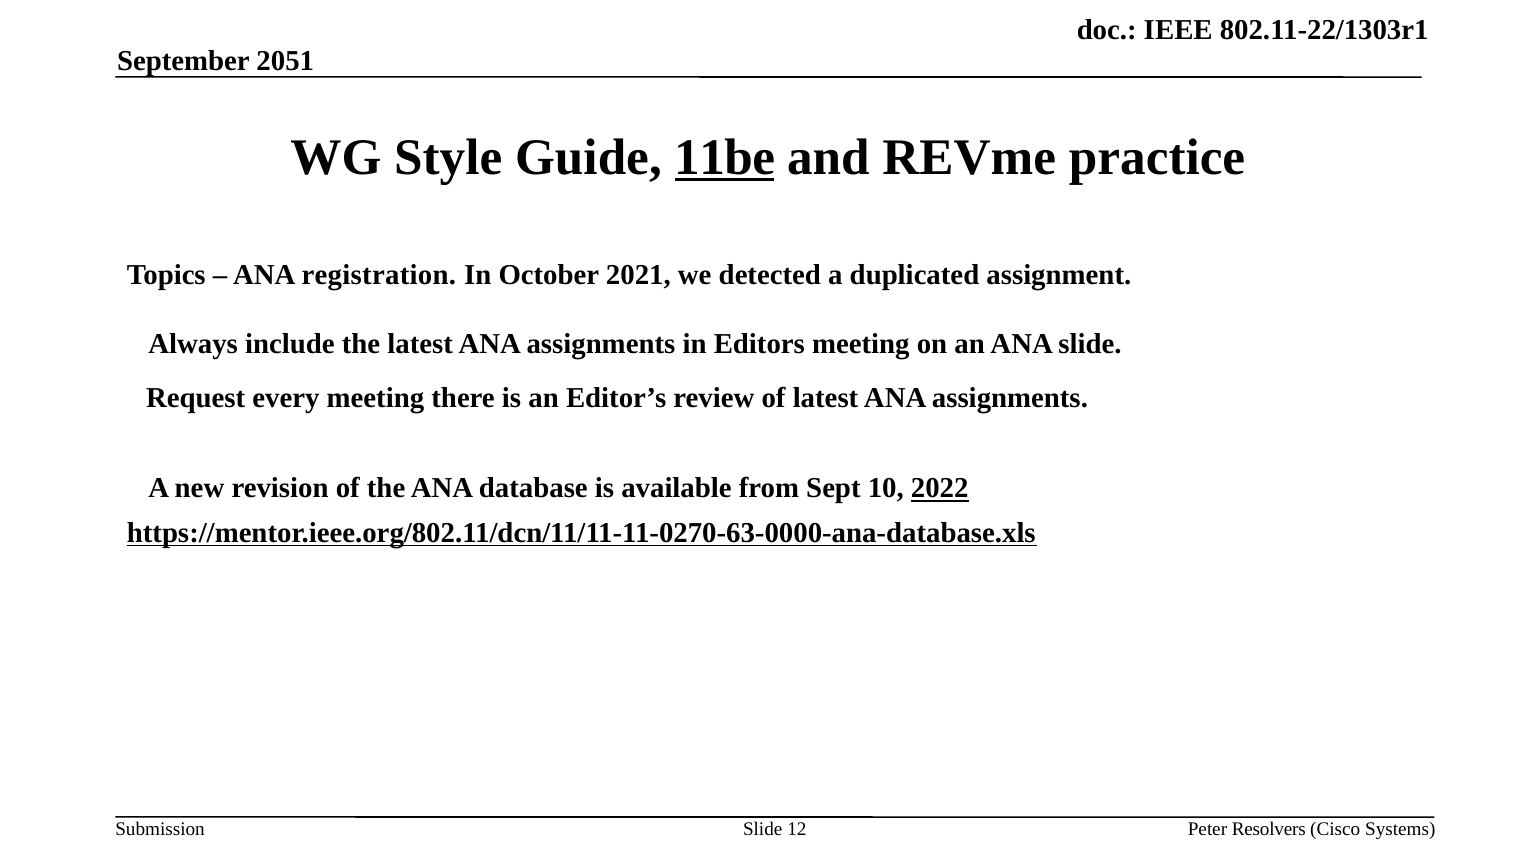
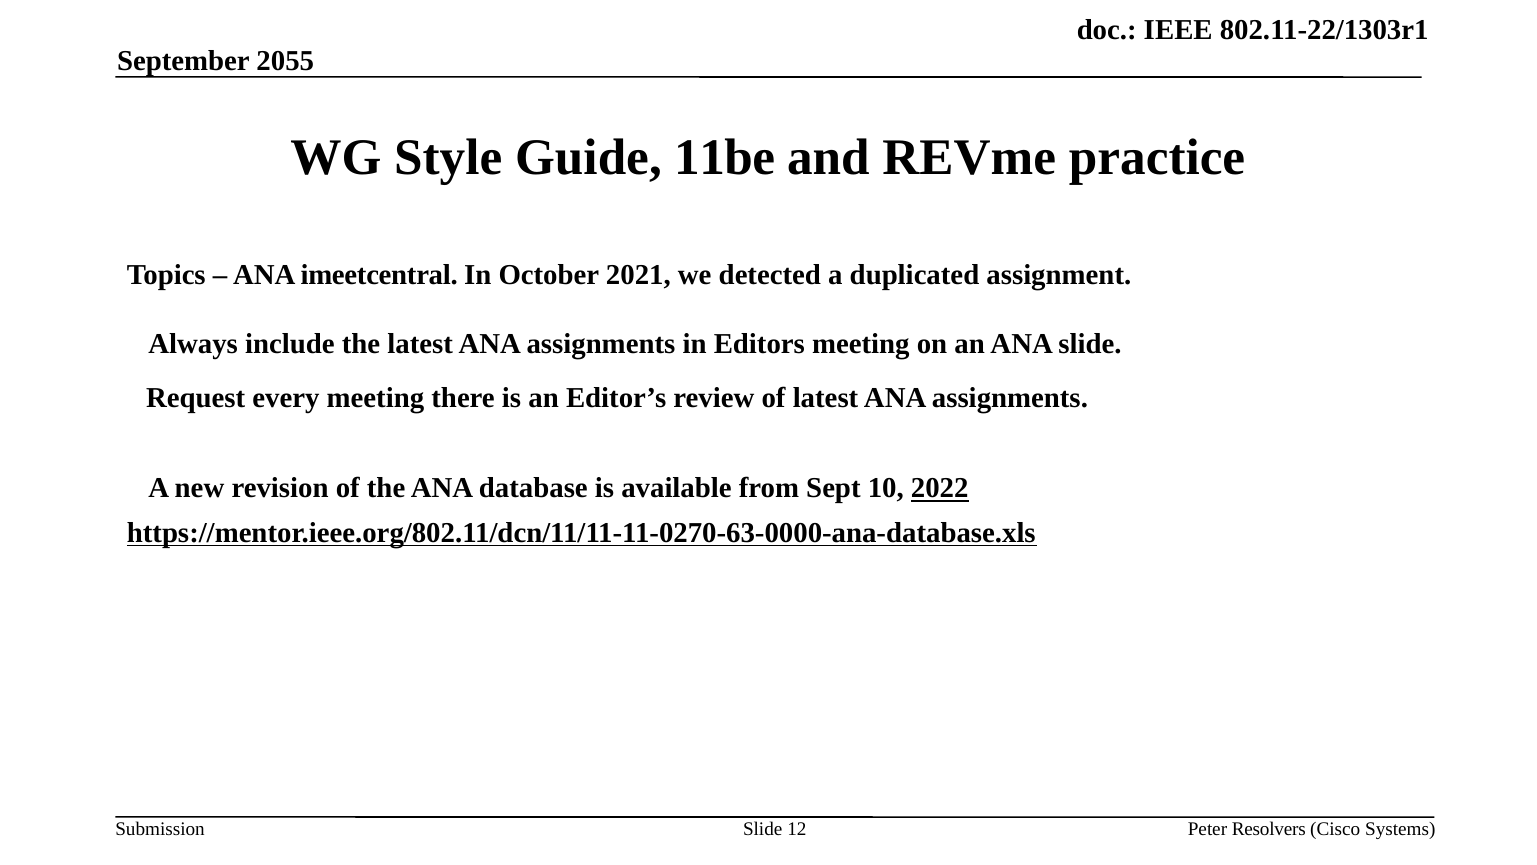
2051: 2051 -> 2055
11be underline: present -> none
registration: registration -> imeetcentral
